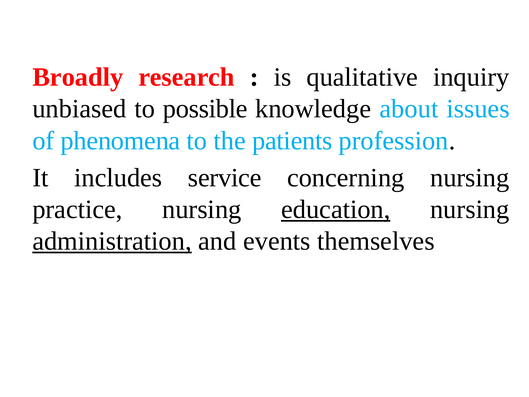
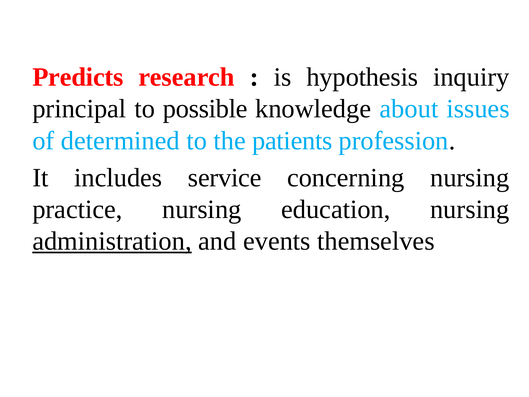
Broadly: Broadly -> Predicts
qualitative: qualitative -> hypothesis
unbiased: unbiased -> principal
phenomena: phenomena -> determined
education underline: present -> none
